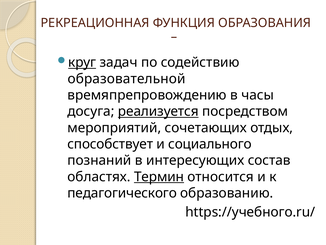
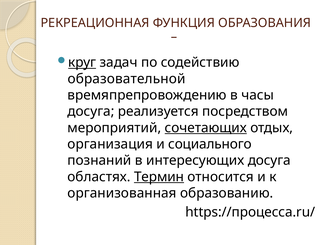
реализуется underline: present -> none
сочетающих underline: none -> present
способствует: способствует -> организация
интересующих состав: состав -> досуга
педагогического: педагогического -> организованная
https://учебного.ru/: https://учебного.ru/ -> https://процесса.ru/
